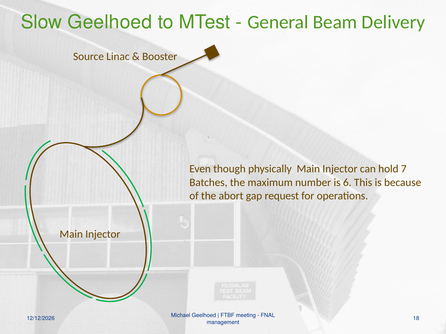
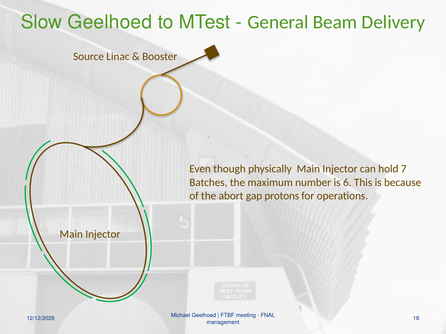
request: request -> protons
